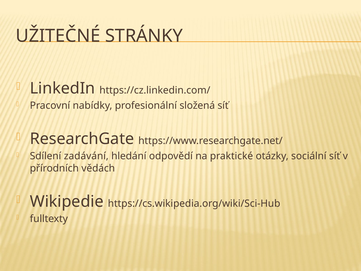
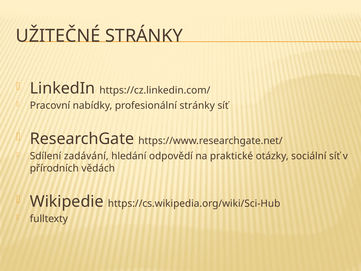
profesionální složená: složená -> stránky
